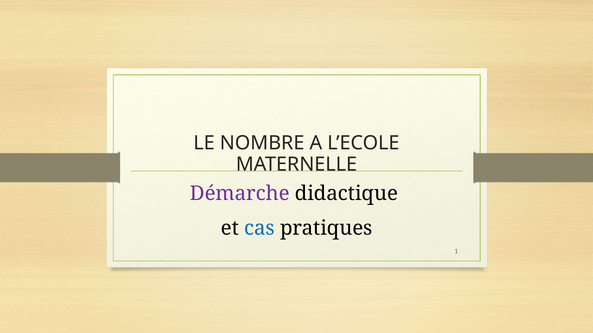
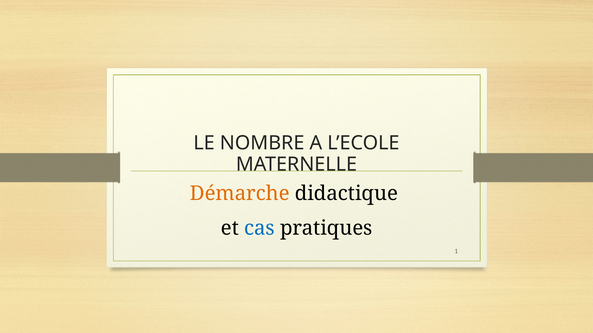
Démarche colour: purple -> orange
